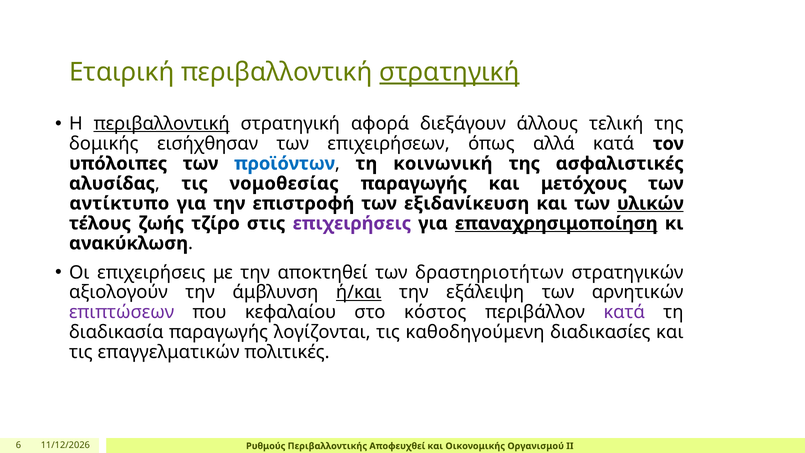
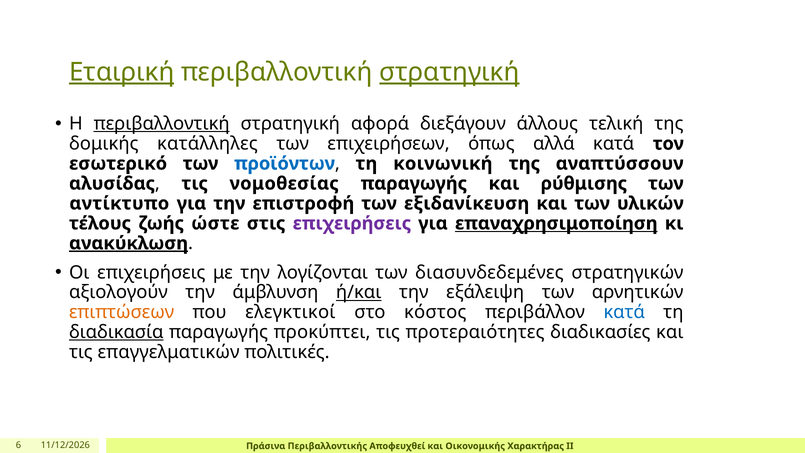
Εταιρική underline: none -> present
εισήχθησαν: εισήχθησαν -> κατάλληλες
υπόλοιπες: υπόλοιπες -> εσωτερικό
ασφαλιστικές: ασφαλιστικές -> αναπτύσσουν
μετόχους: μετόχους -> ρύθμισης
υλικών underline: present -> none
τζίρο: τζίρο -> ώστε
ανακύκλωση underline: none -> present
αποκτηθεί: αποκτηθεί -> λογίζονται
δραστηριοτήτων: δραστηριοτήτων -> διασυνδεδεμένες
επιπτώσεων colour: purple -> orange
κεφαλαίου: κεφαλαίου -> ελεγκτικοί
κατά at (624, 312) colour: purple -> blue
διαδικασία underline: none -> present
λογίζονται: λογίζονται -> προκύπτει
καθοδηγούμενη: καθοδηγούμενη -> προτεραιότητες
Ρυθμούς: Ρυθμούς -> Πράσινα
Οργανισμού: Οργανισμού -> Χαρακτήρας
